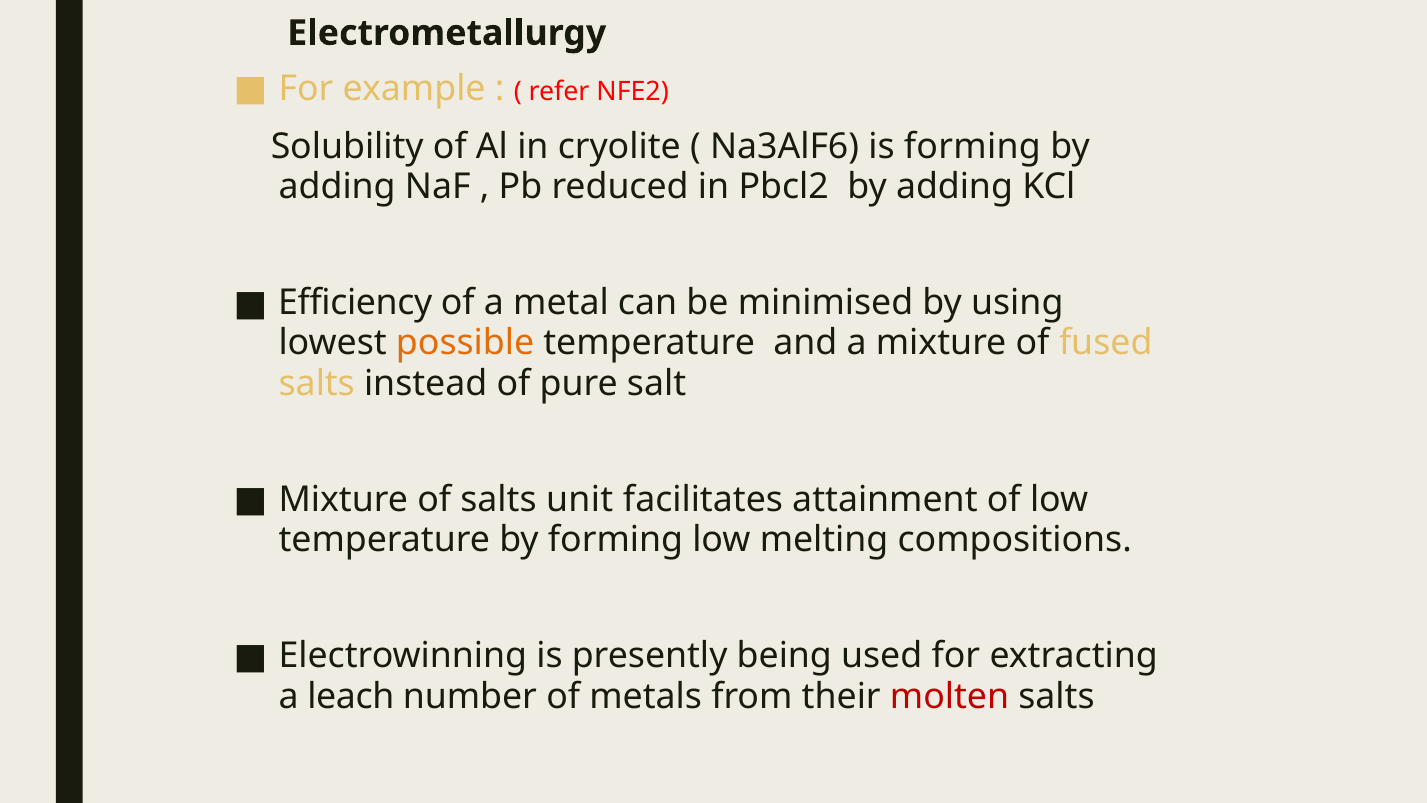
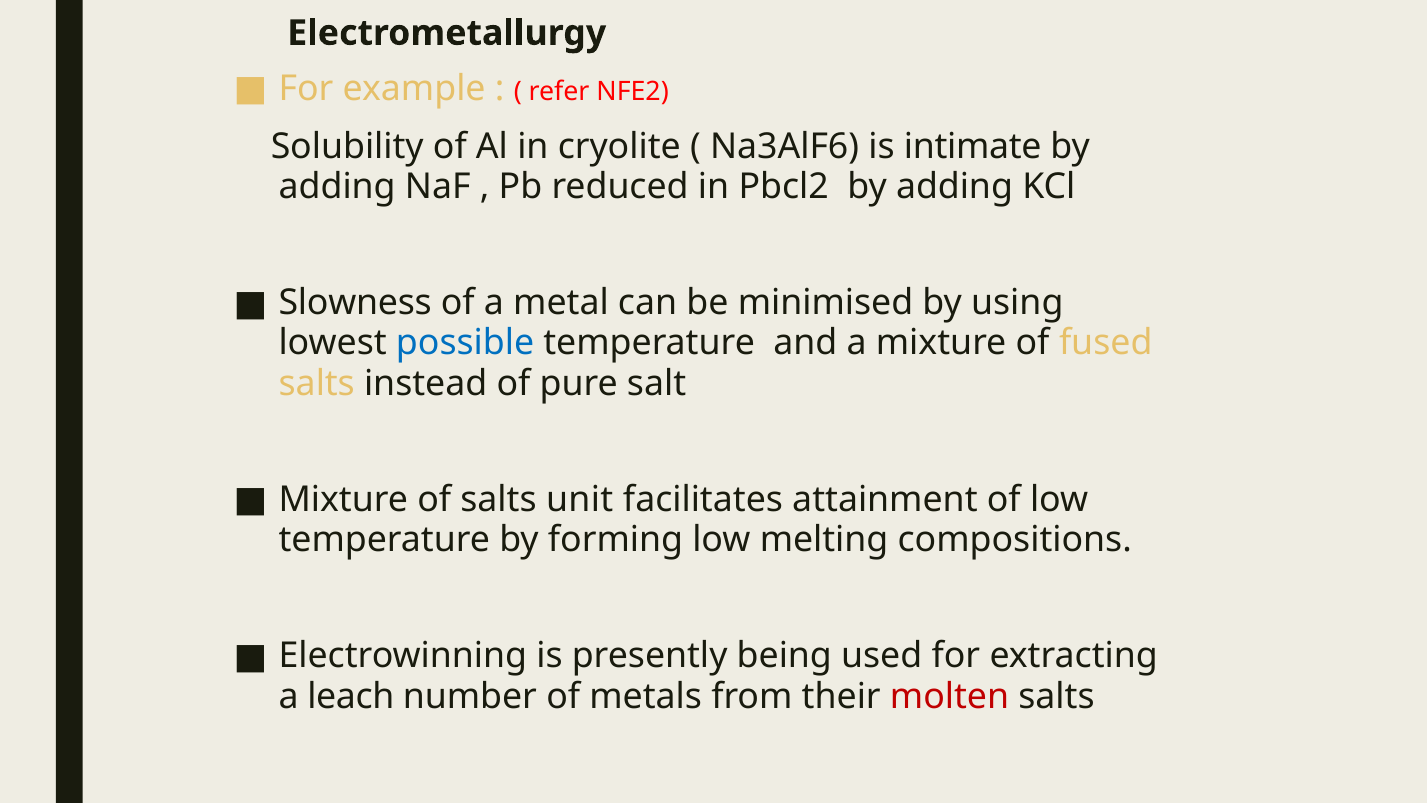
is forming: forming -> intimate
Efficiency: Efficiency -> Slowness
possible colour: orange -> blue
